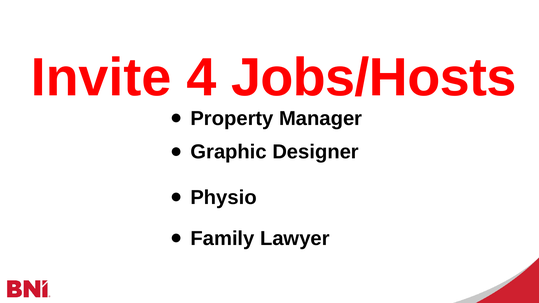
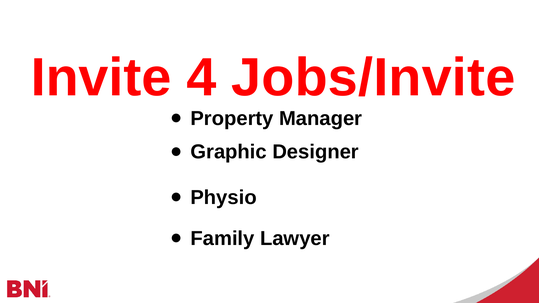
Jobs/Hosts: Jobs/Hosts -> Jobs/Invite
